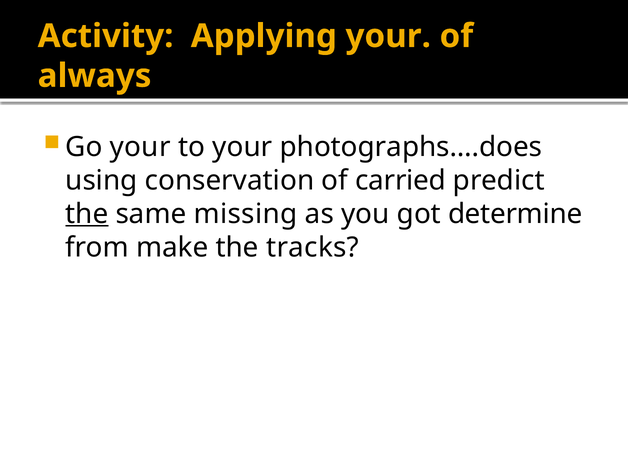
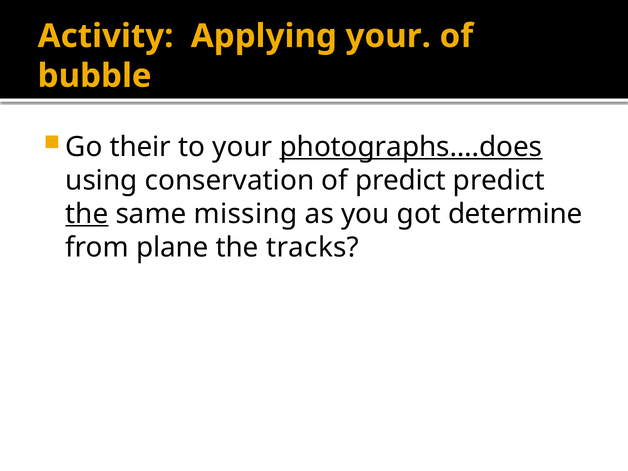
always: always -> bubble
Go your: your -> their
photographs….does underline: none -> present
of carried: carried -> predict
make: make -> plane
